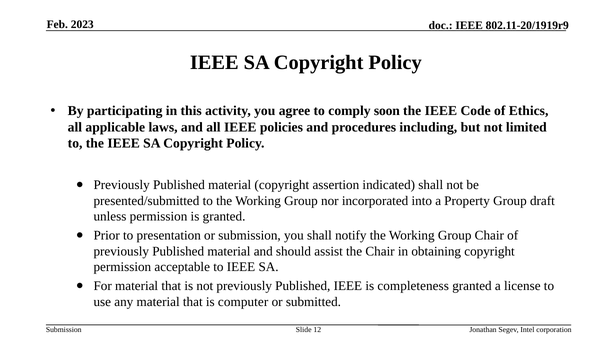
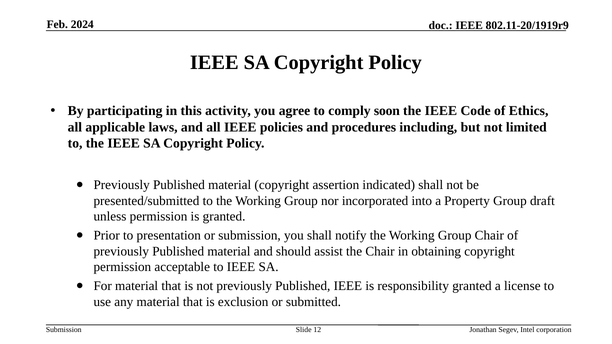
2023: 2023 -> 2024
completeness: completeness -> responsibility
computer: computer -> exclusion
